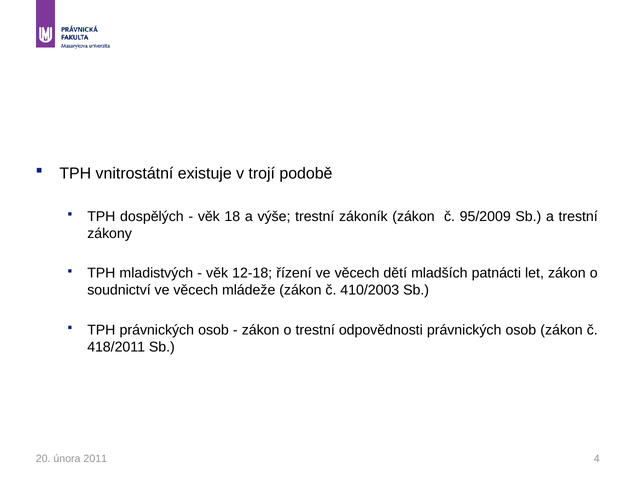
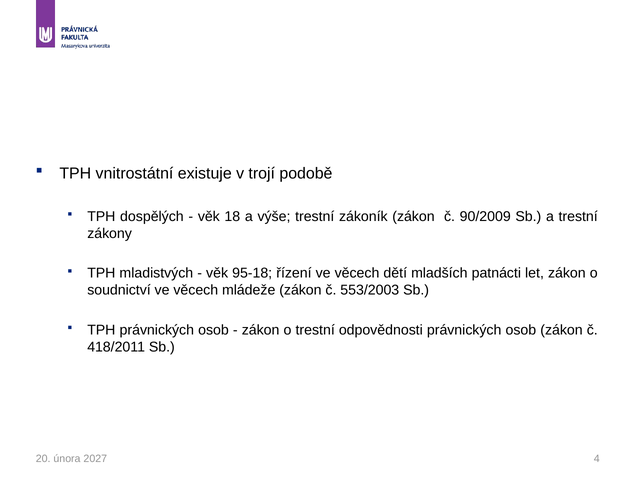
95/2009: 95/2009 -> 90/2009
12-18: 12-18 -> 95-18
410/2003: 410/2003 -> 553/2003
2011: 2011 -> 2027
